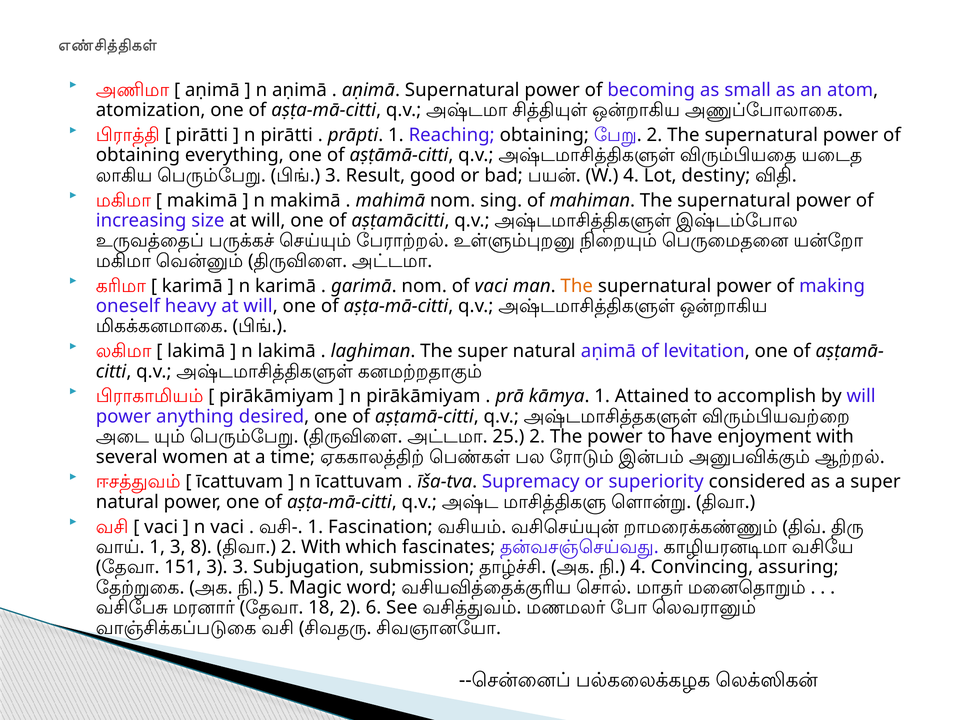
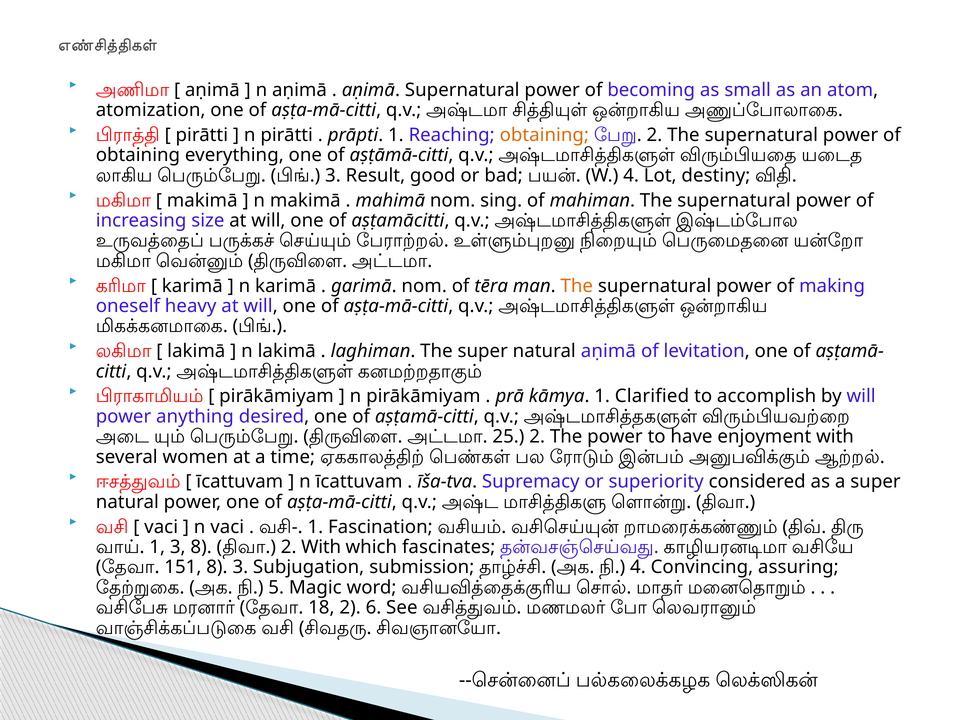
obtaining at (544, 135) colour: black -> orange
of vaci: vaci -> tēra
Attained: Attained -> Clarified
151 3: 3 -> 8
